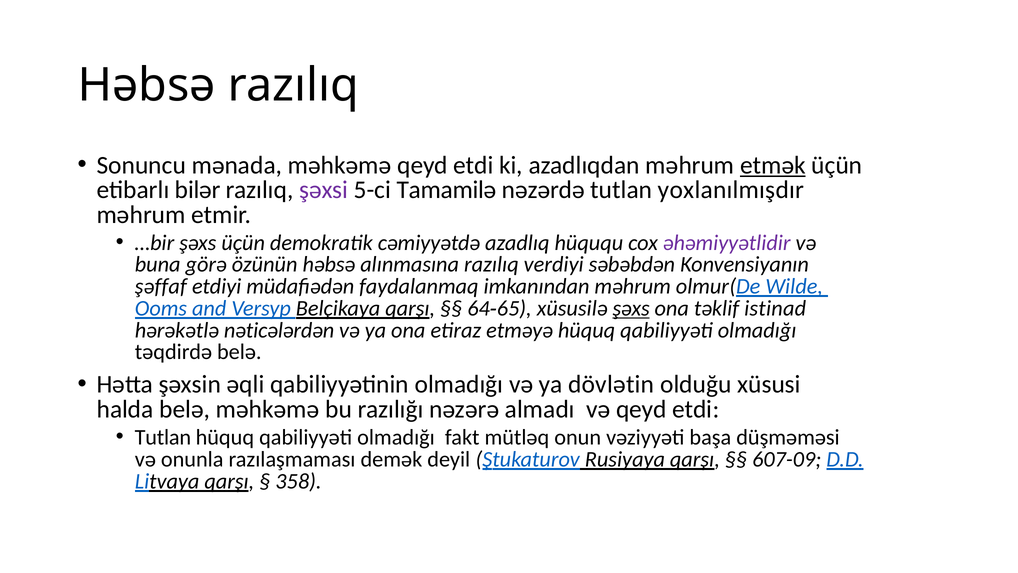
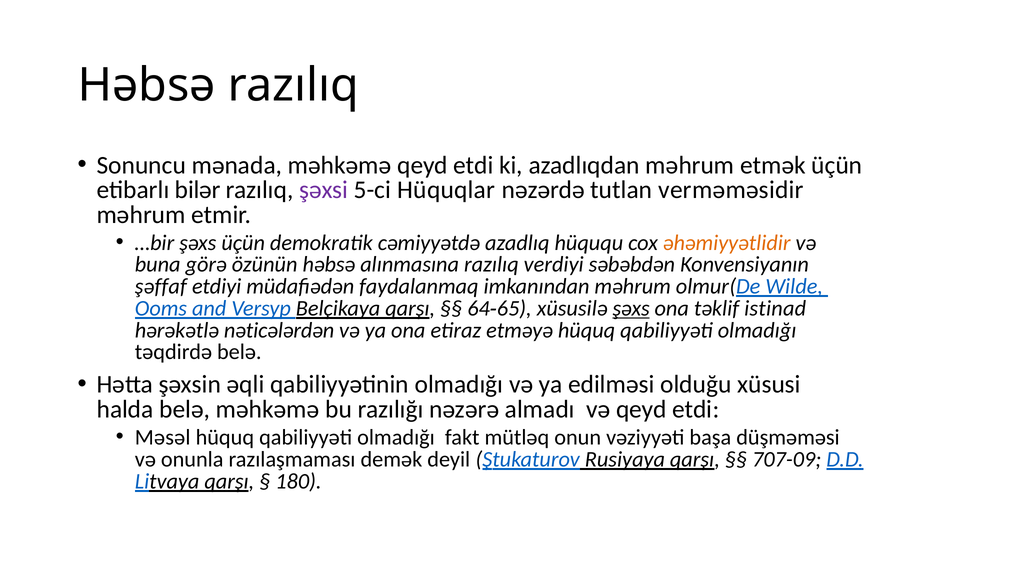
etmək underline: present -> none
Tamamilə: Tamamilə -> Hüquqlar
yoxlanılmışdır: yoxlanılmışdır -> verməməsidir
əhəmiyyətlidir colour: purple -> orange
dövlətin: dövlətin -> edilməsi
Tutlan at (163, 437): Tutlan -> Məsəl
607-09: 607-09 -> 707-09
358: 358 -> 180
